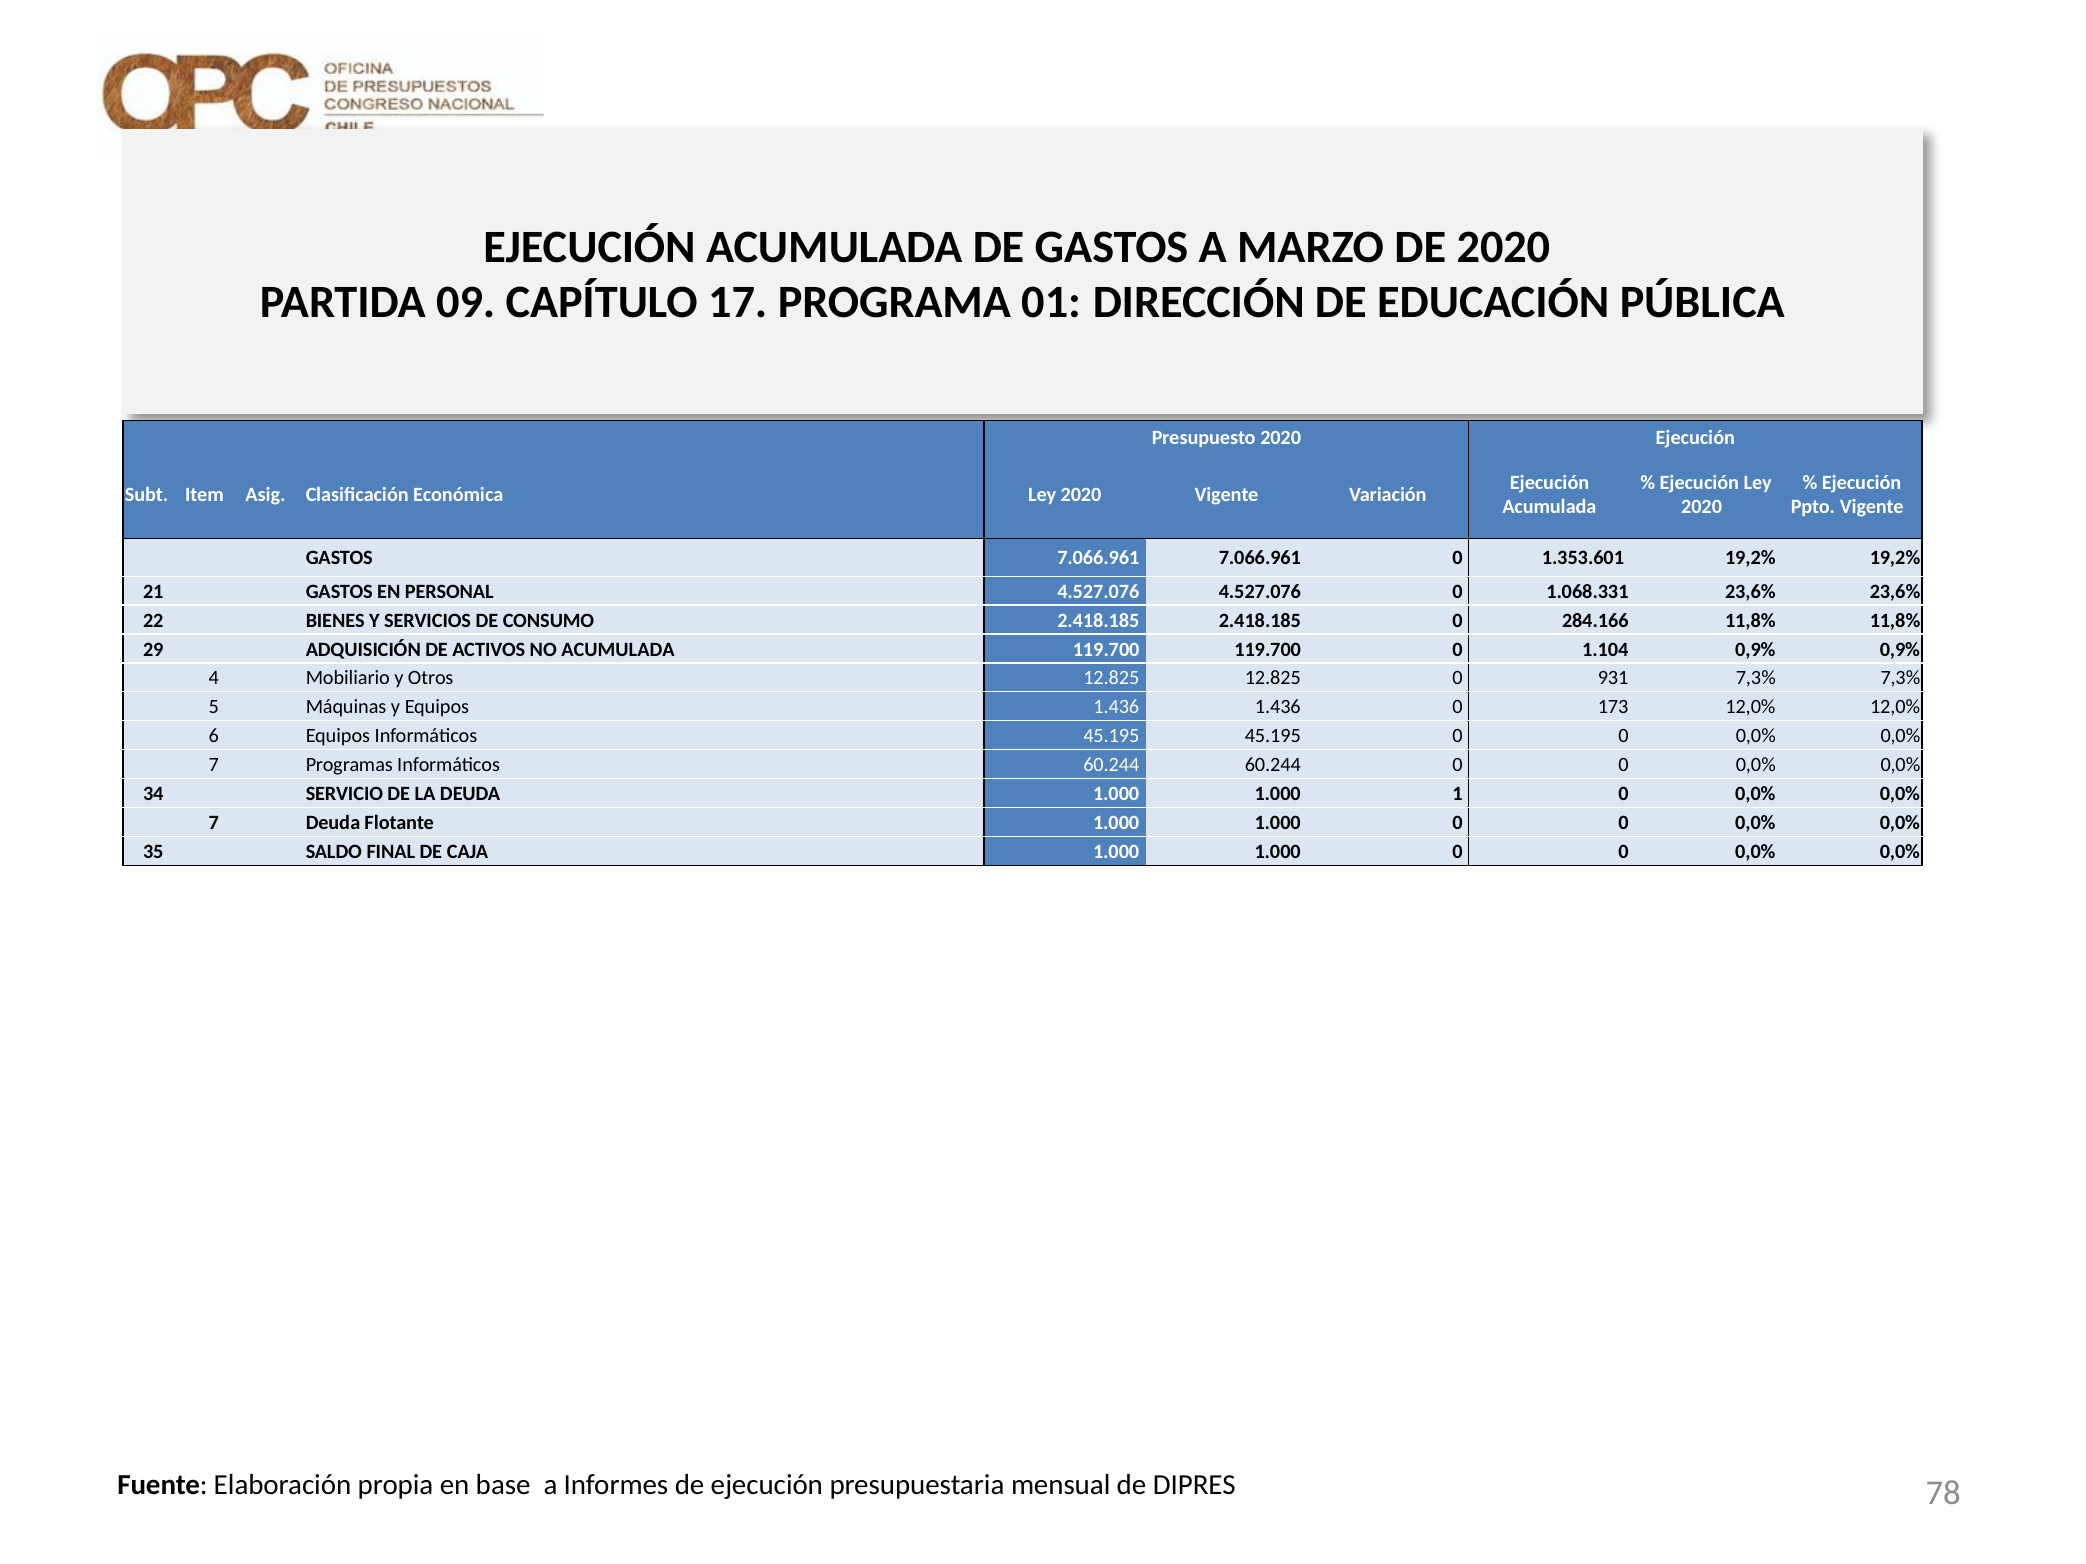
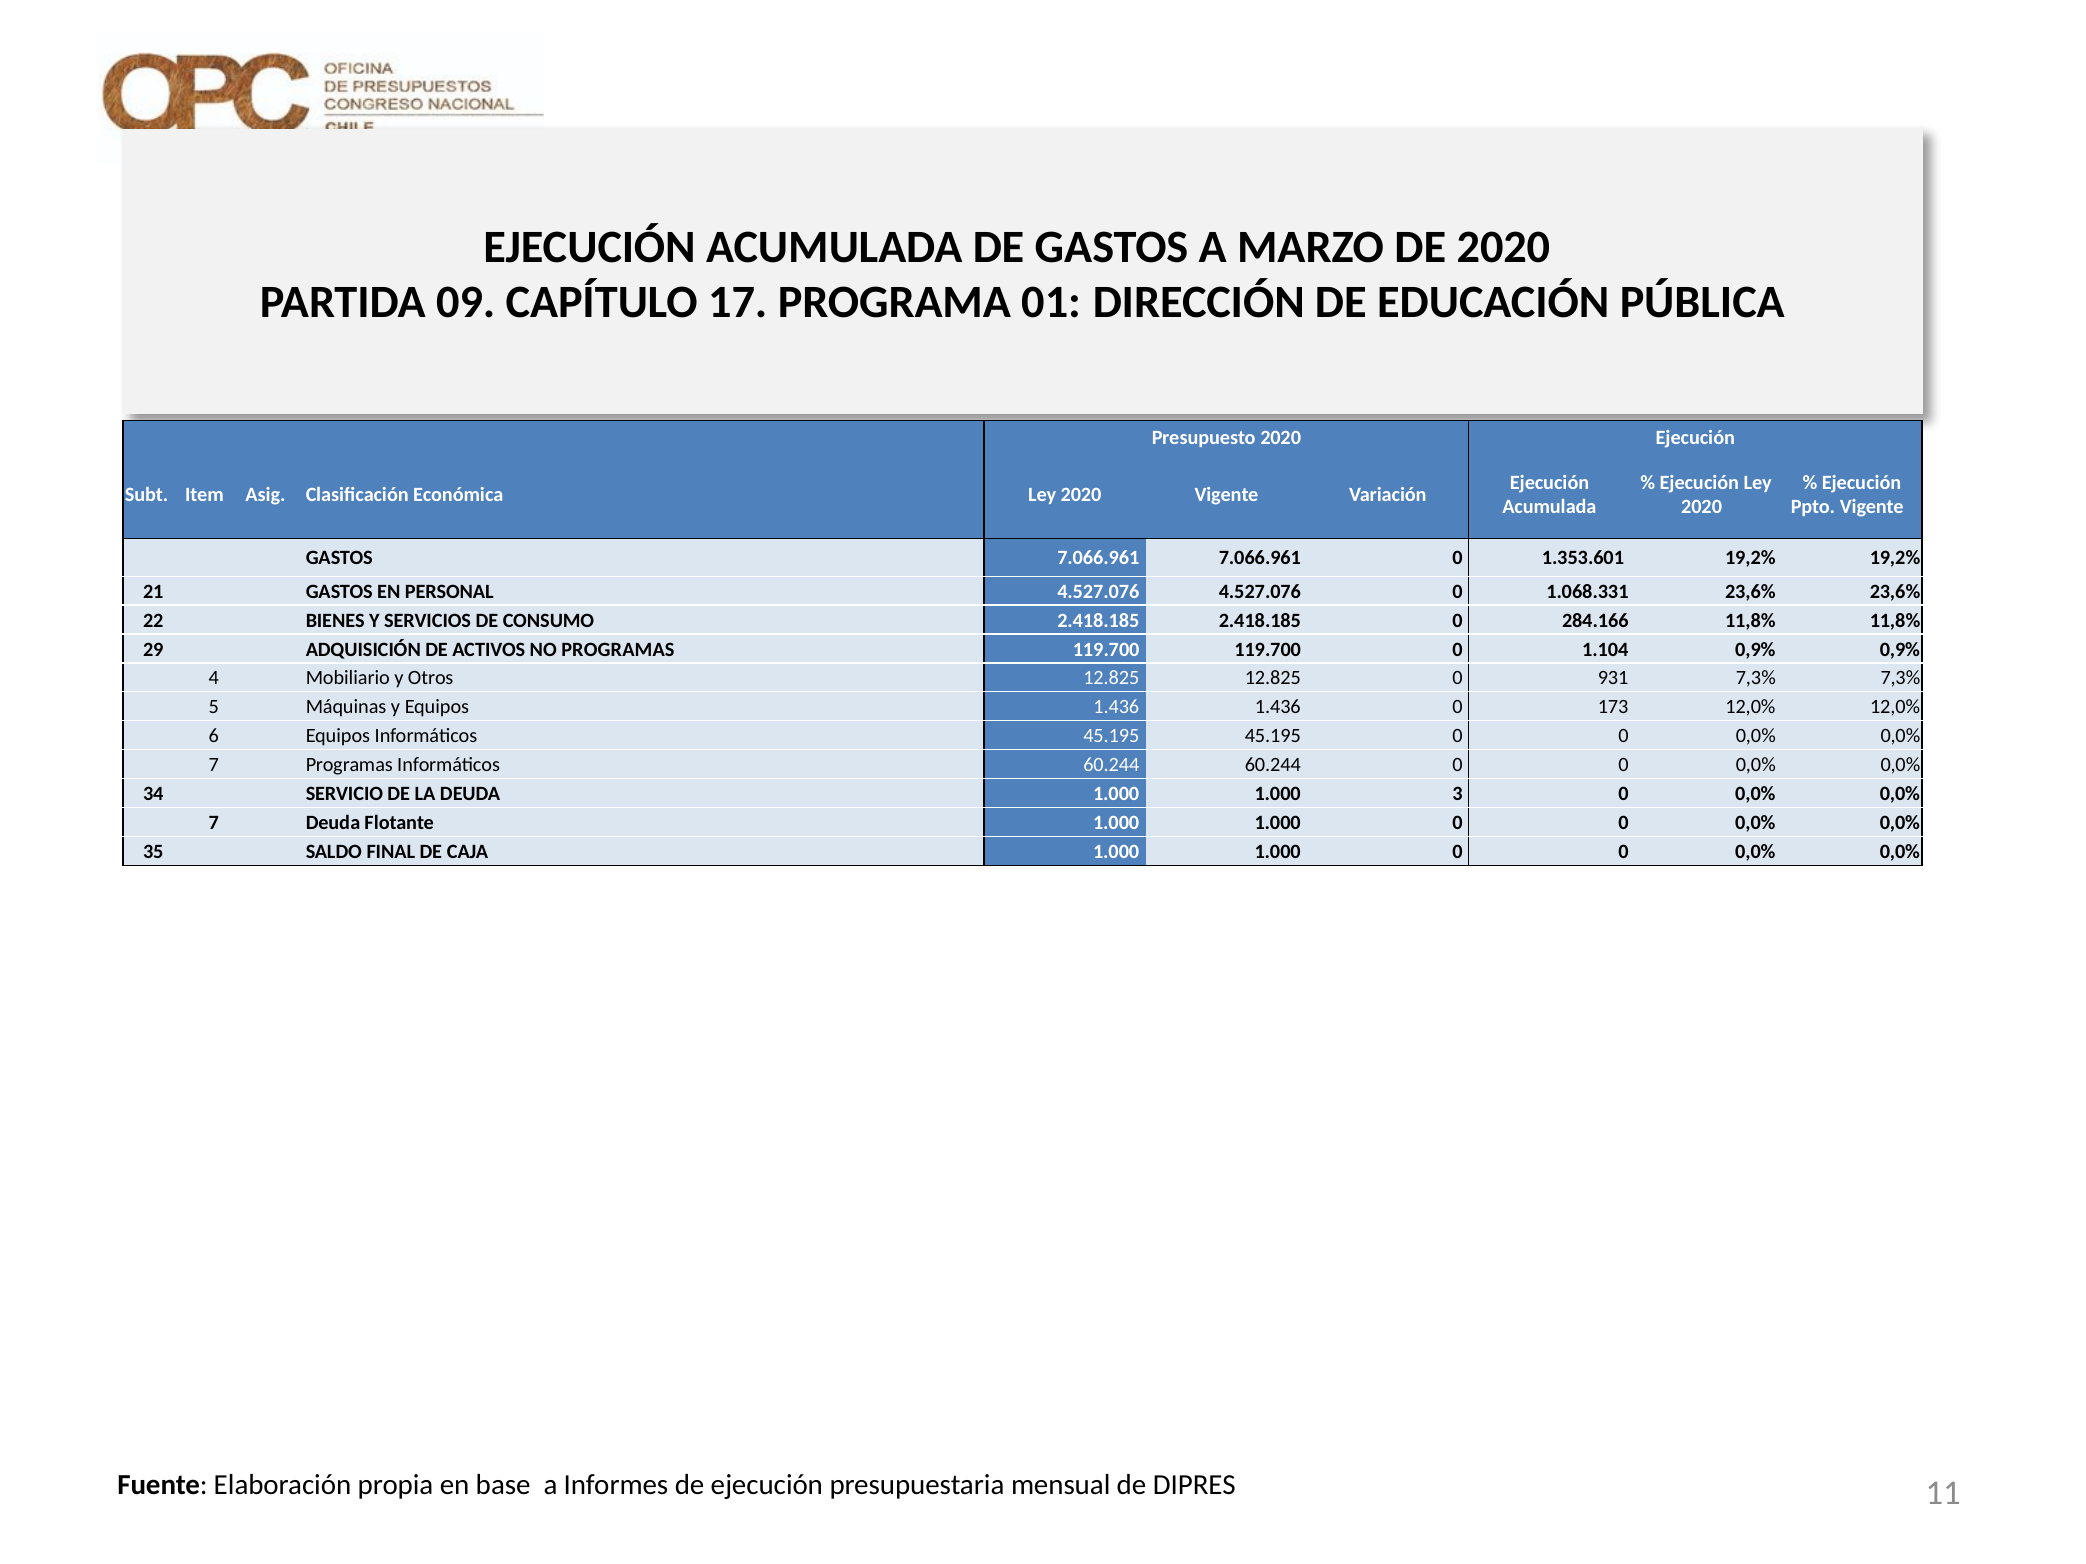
NO ACUMULADA: ACUMULADA -> PROGRAMAS
1: 1 -> 3
78: 78 -> 11
